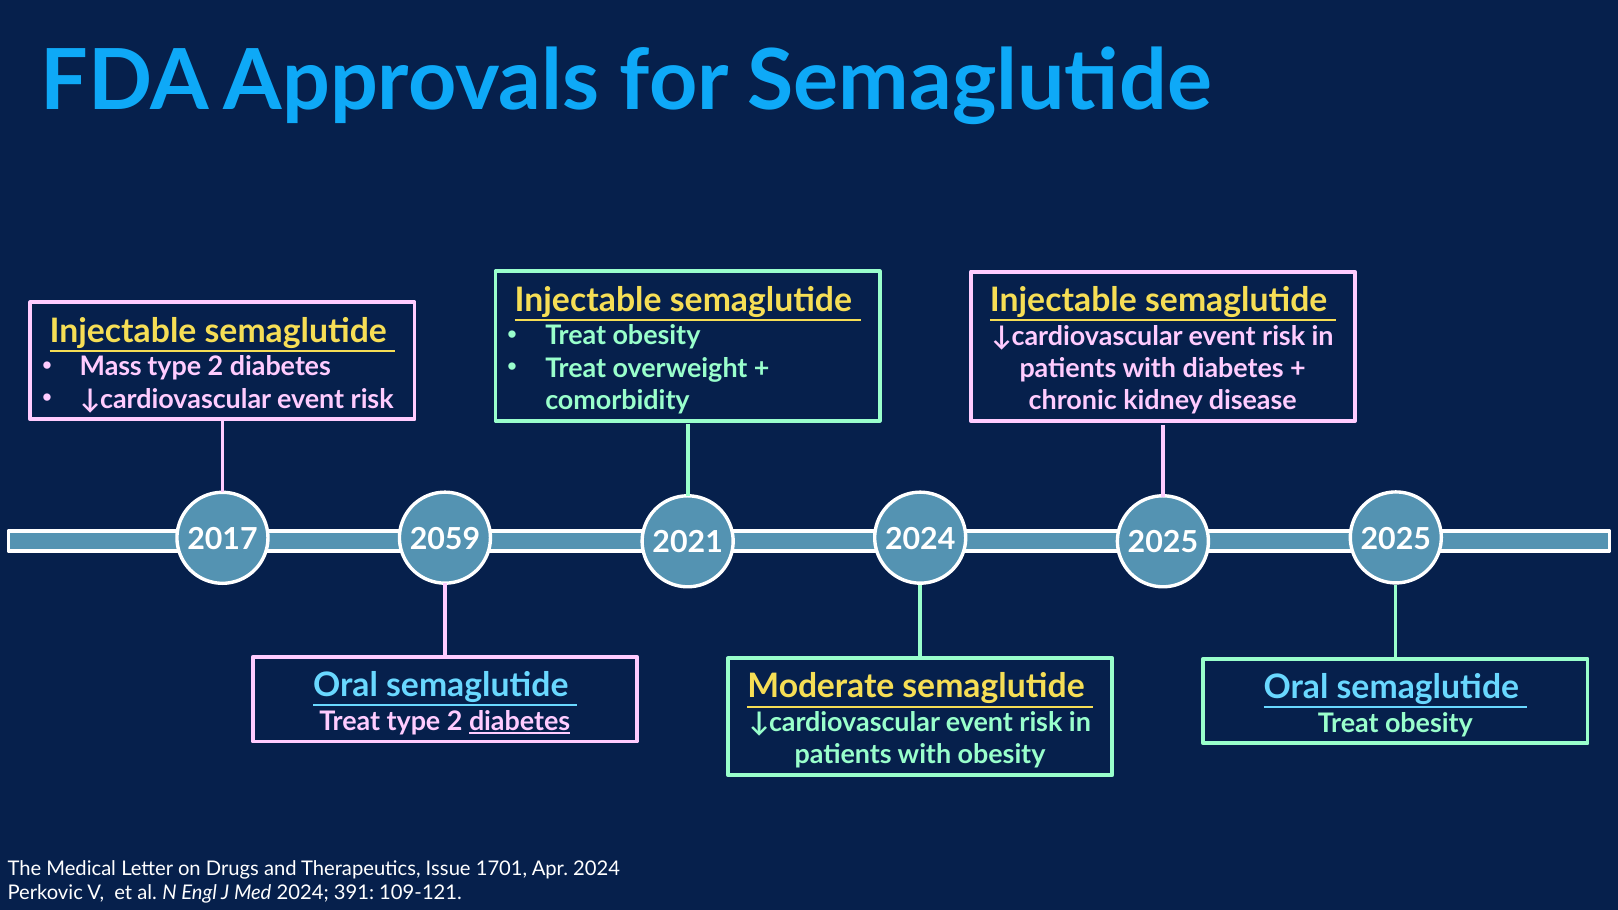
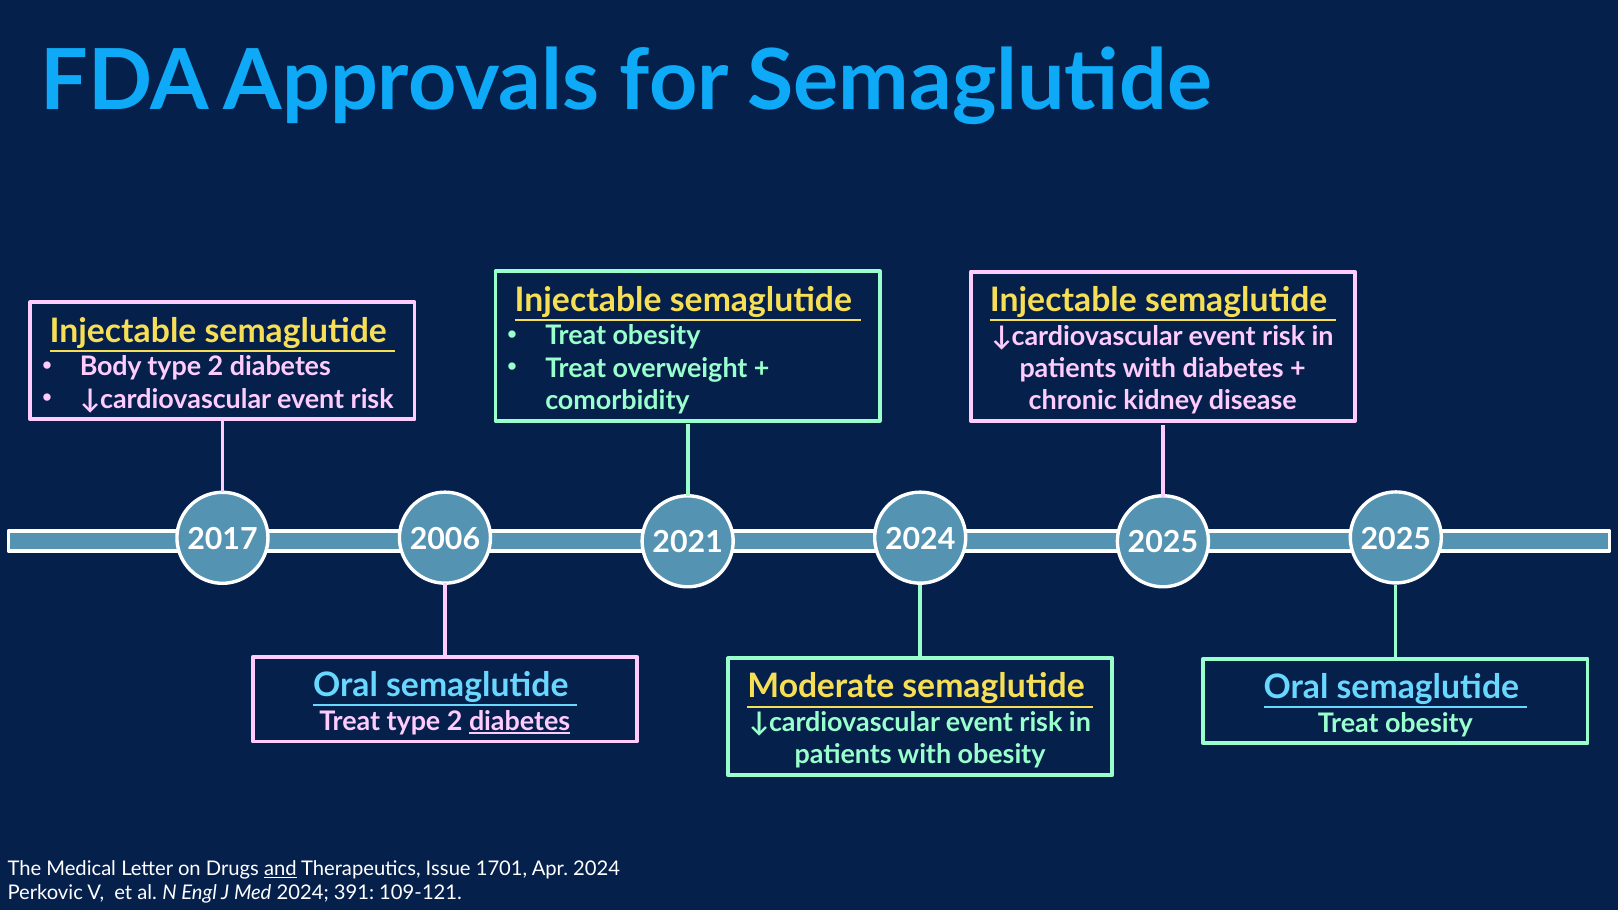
Mass: Mass -> Body
2059: 2059 -> 2006
and underline: none -> present
